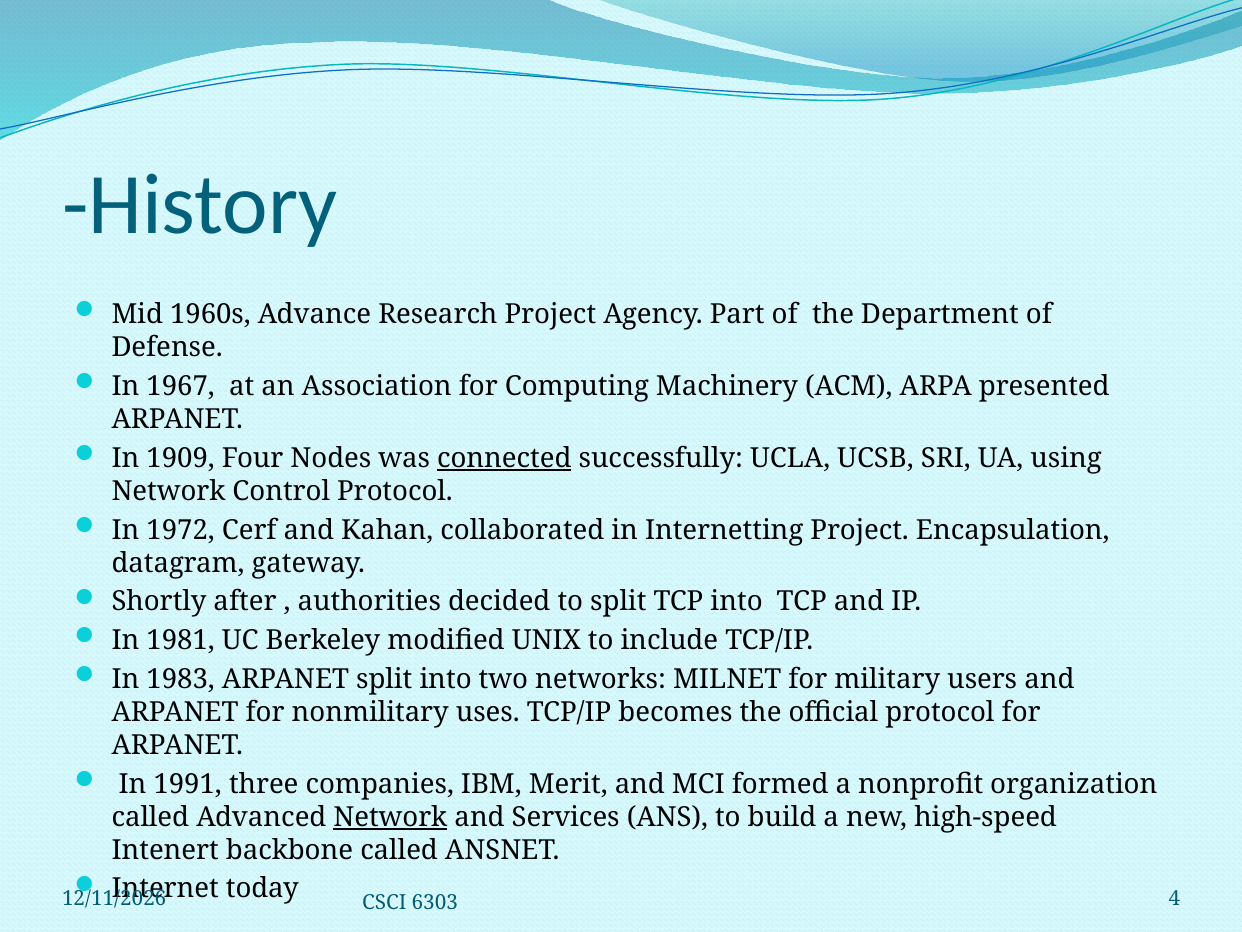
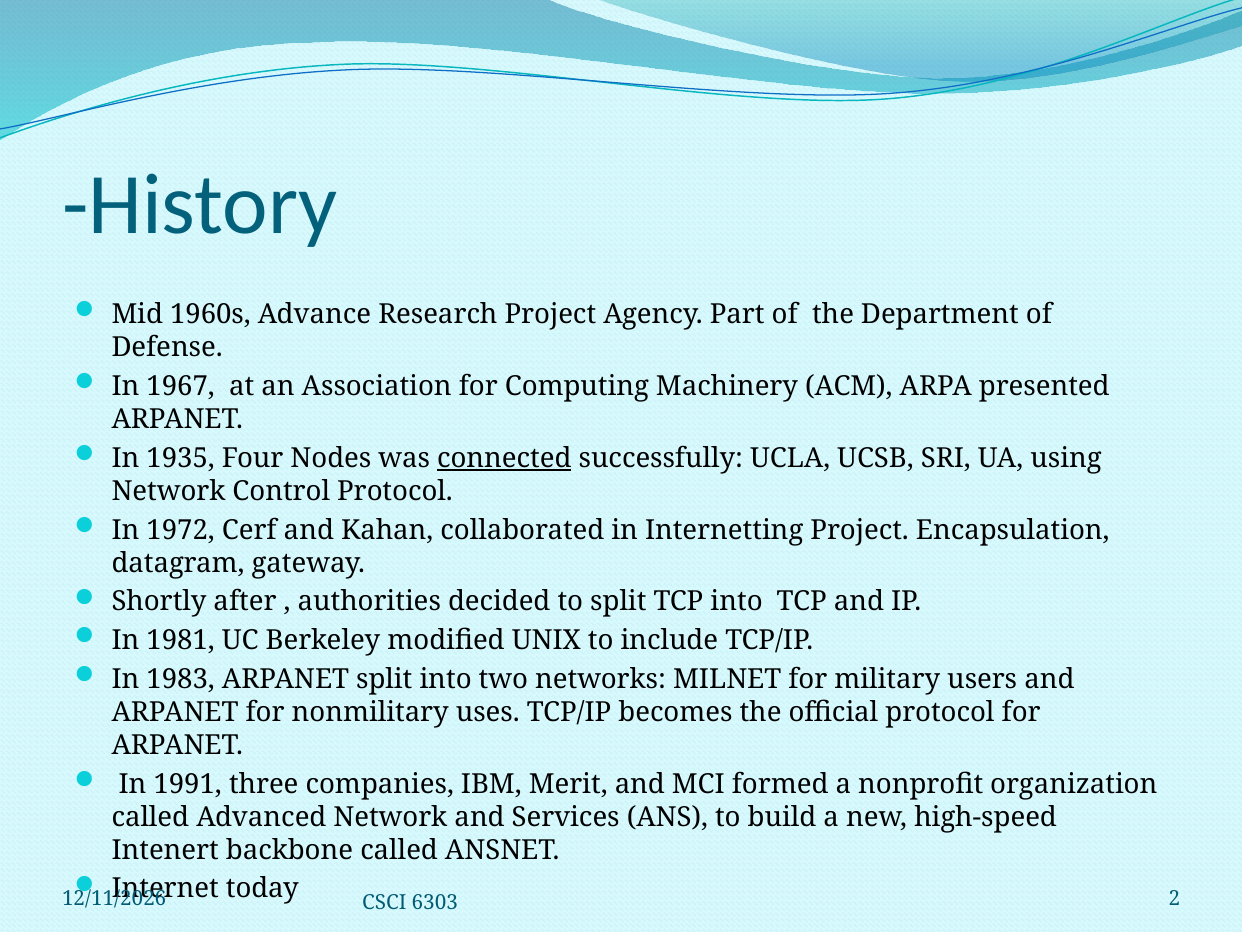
1909: 1909 -> 1935
Network at (390, 817) underline: present -> none
4: 4 -> 2
